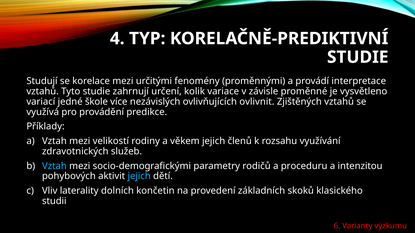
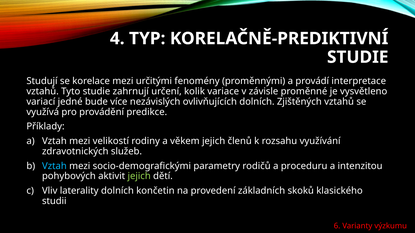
škole: škole -> bude
ovlivňujících ovlivnit: ovlivnit -> dolních
jejich at (139, 176) colour: light blue -> light green
